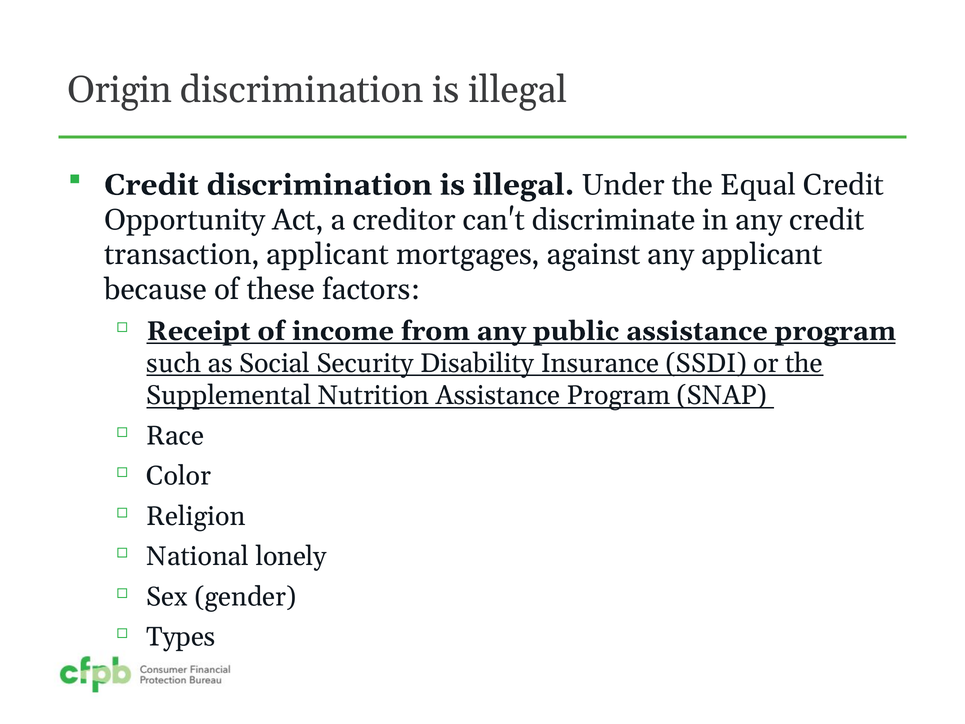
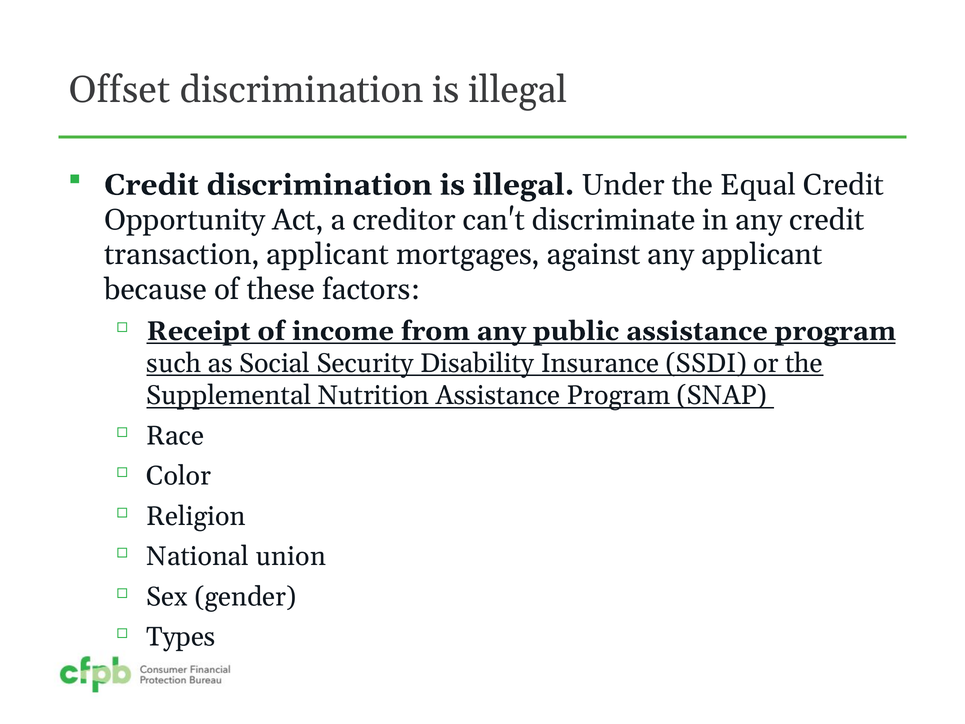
Origin: Origin -> Offset
lonely: lonely -> union
